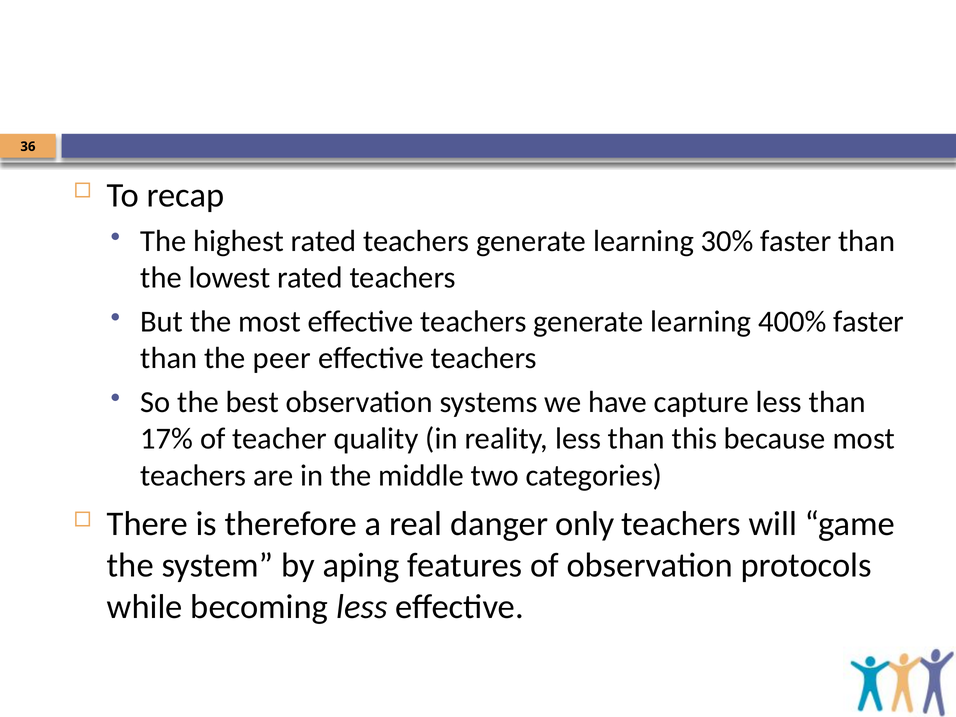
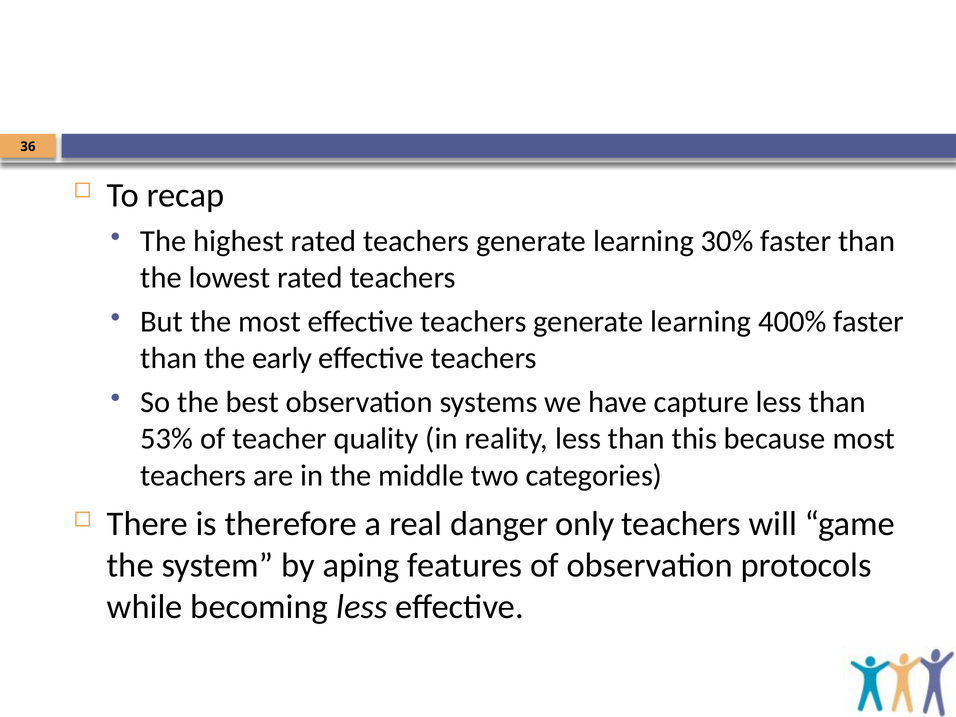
peer: peer -> early
17%: 17% -> 53%
